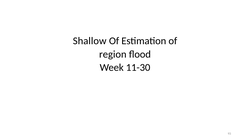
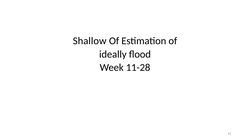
region: region -> ideally
11-30: 11-30 -> 11-28
